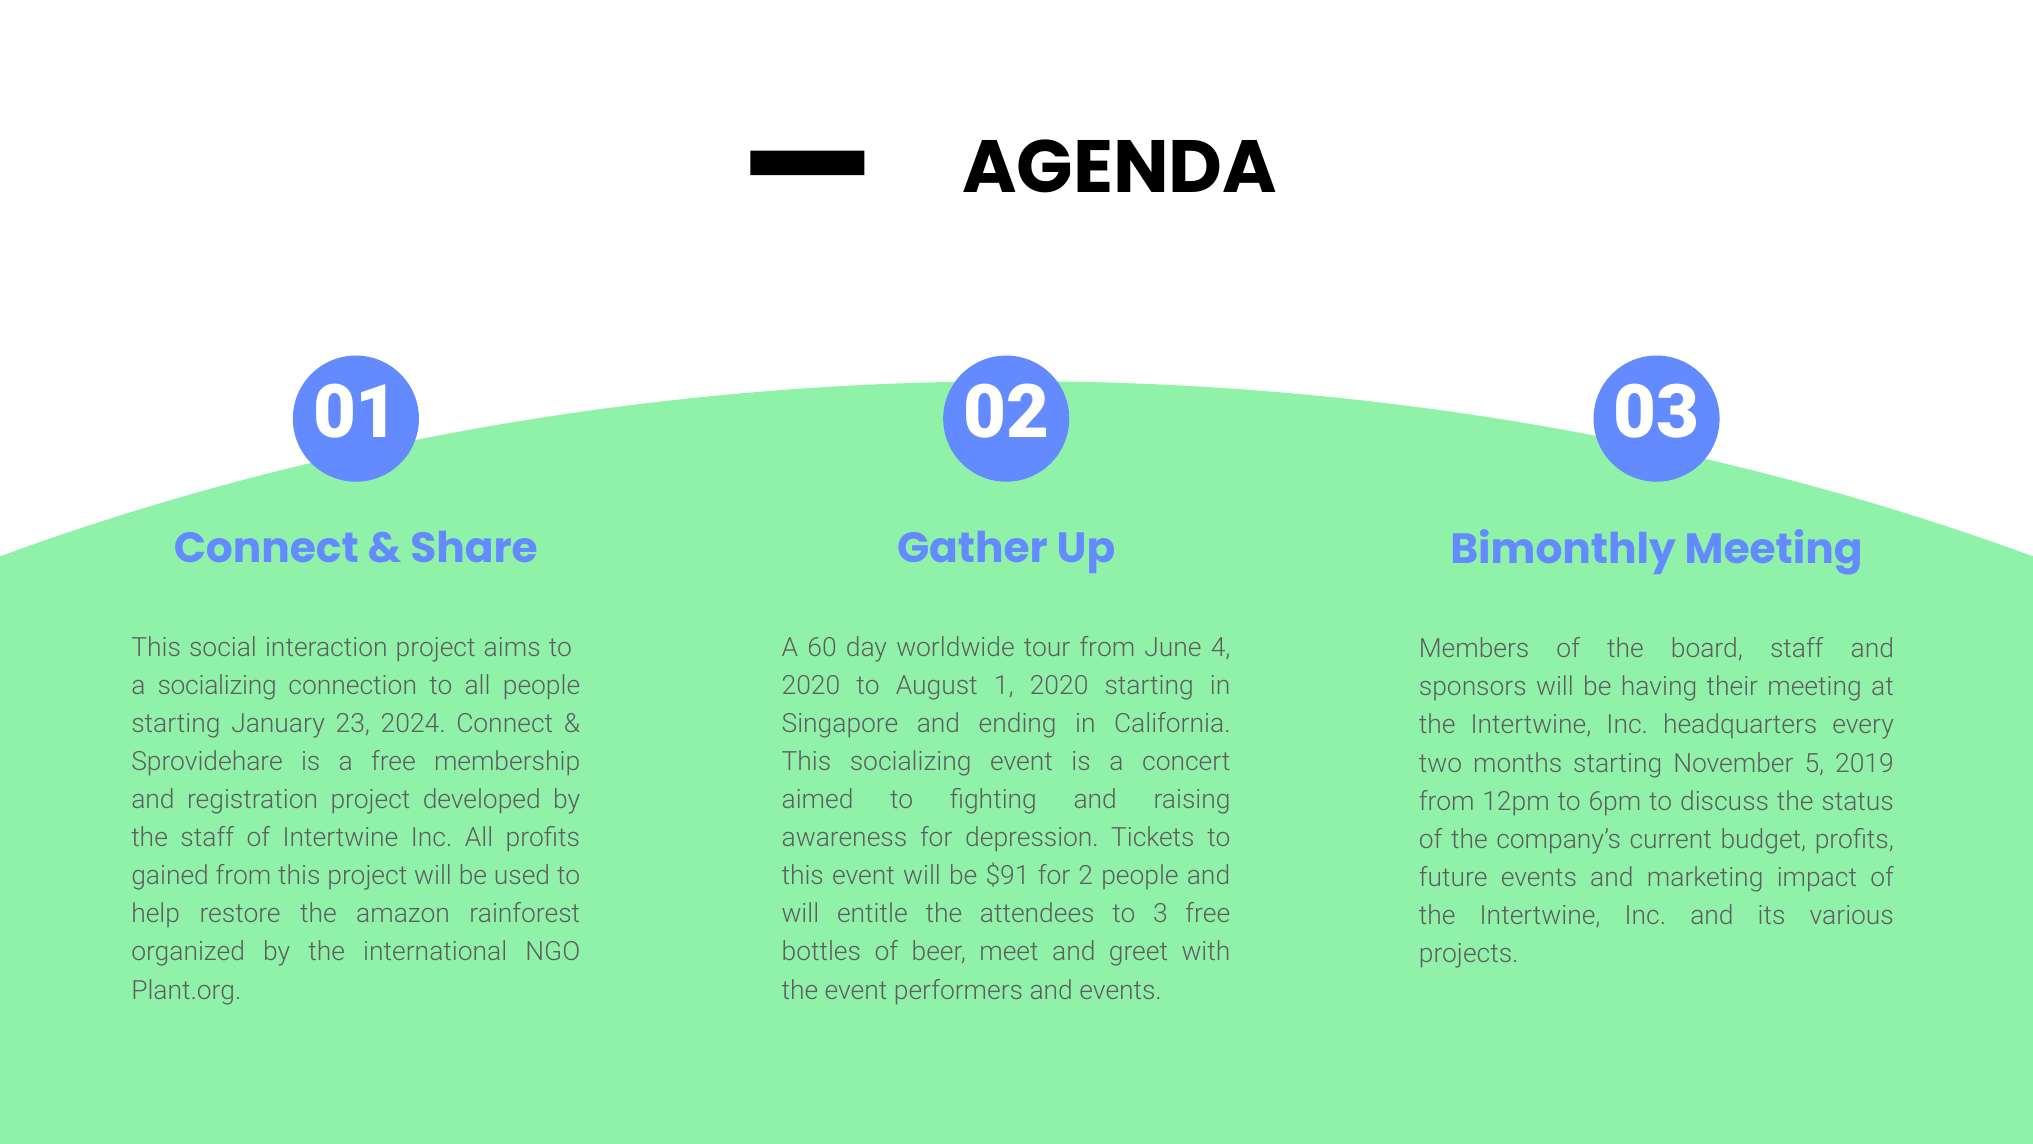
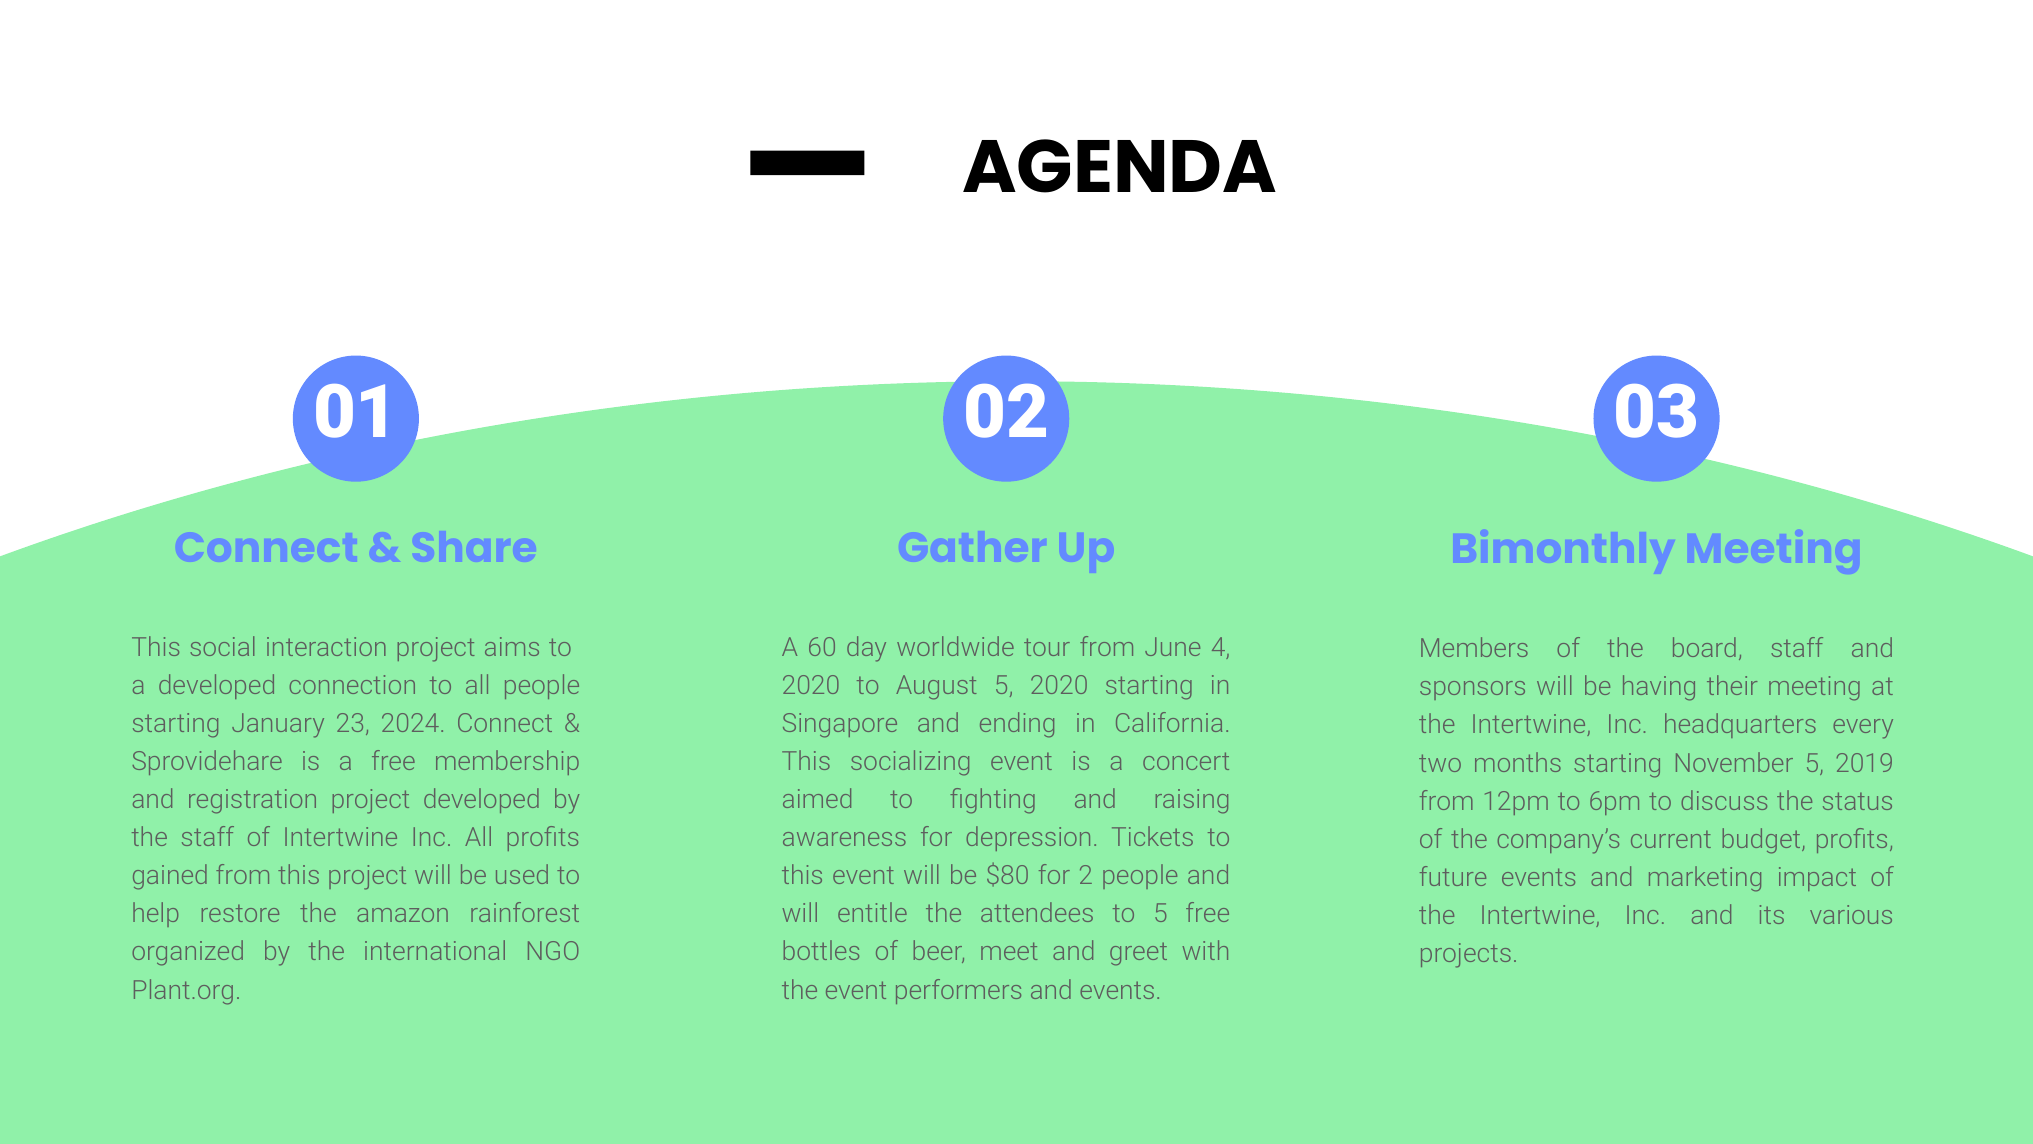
a socializing: socializing -> developed
August 1: 1 -> 5
$91: $91 -> $80
to 3: 3 -> 5
